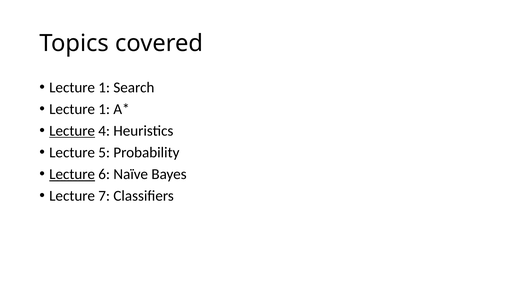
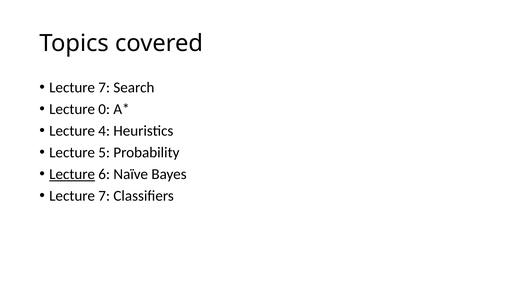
1 at (104, 88): 1 -> 7
1 at (104, 109): 1 -> 0
Lecture at (72, 131) underline: present -> none
